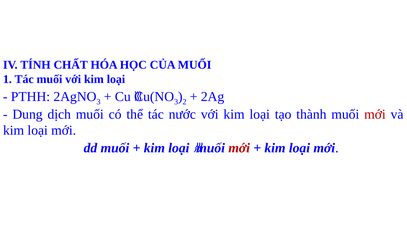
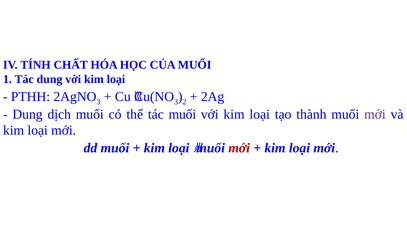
Tác muối: muối -> dung
tác nước: nước -> muối
mới at (375, 114) colour: red -> purple
